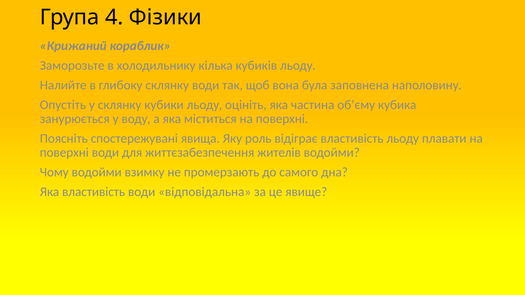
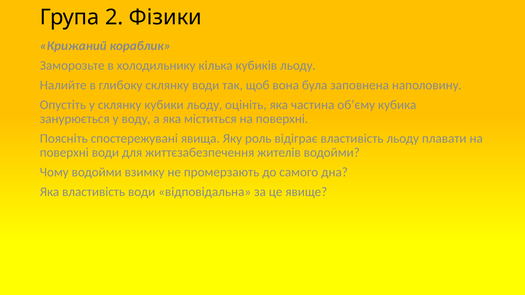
4: 4 -> 2
